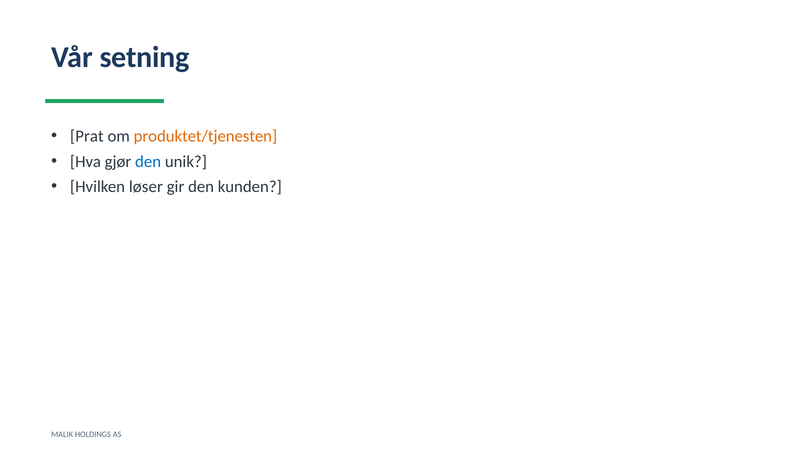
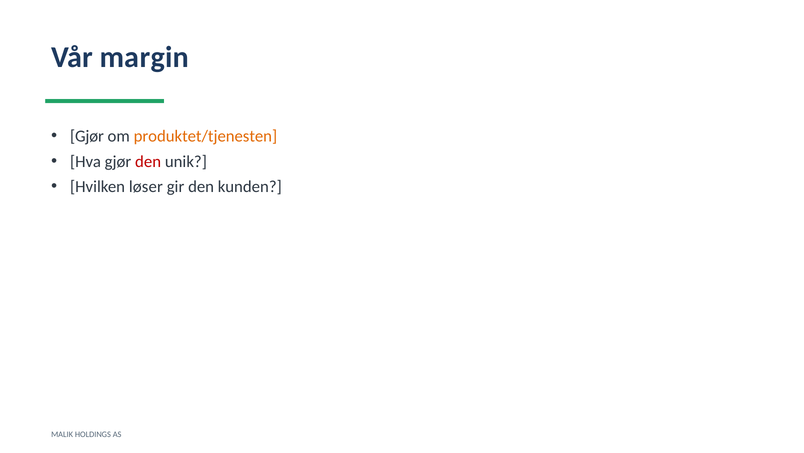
setning: setning -> margin
Prat at (87, 136): Prat -> Gjør
den at (148, 161) colour: blue -> red
